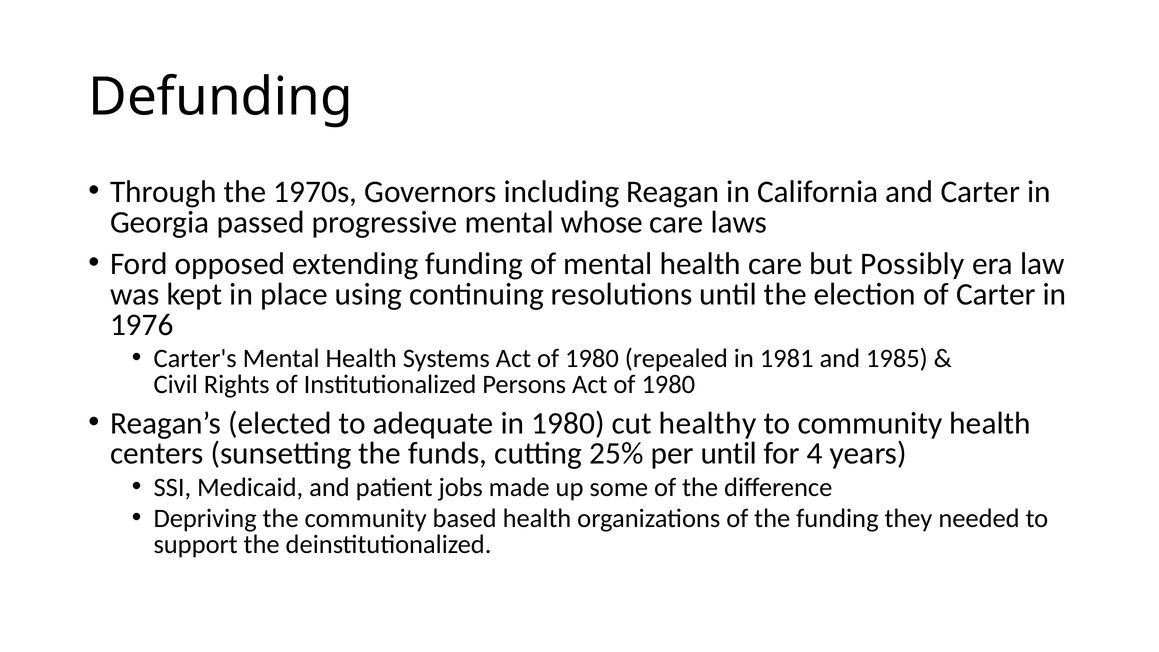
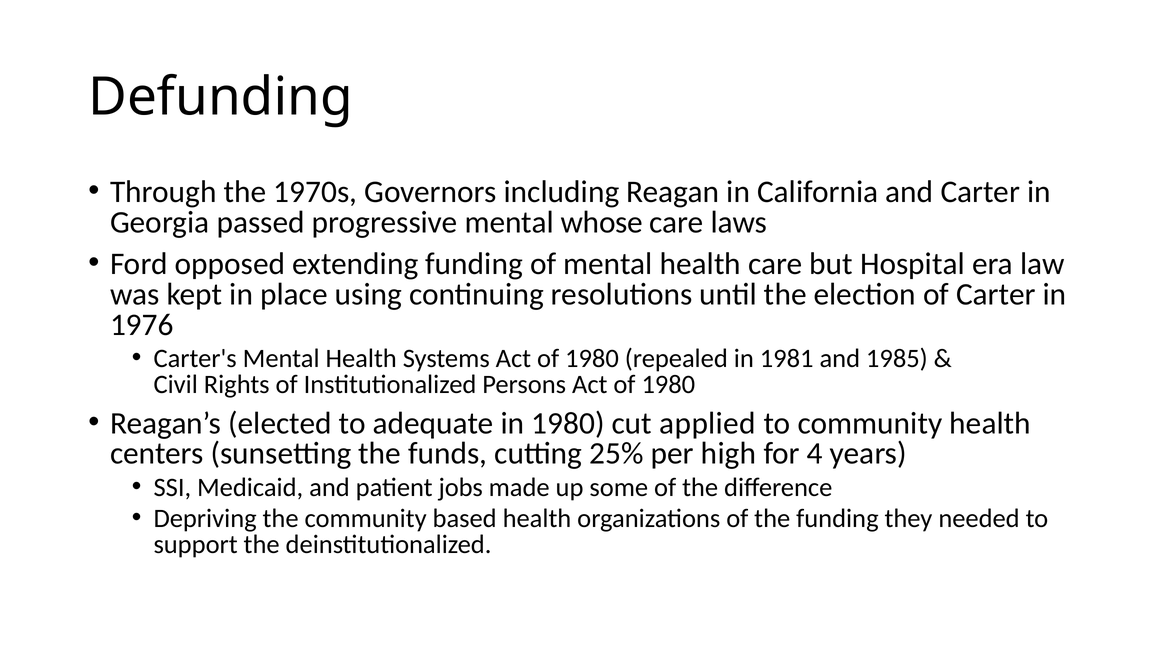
Possibly: Possibly -> Hospital
healthy: healthy -> applied
per until: until -> high
